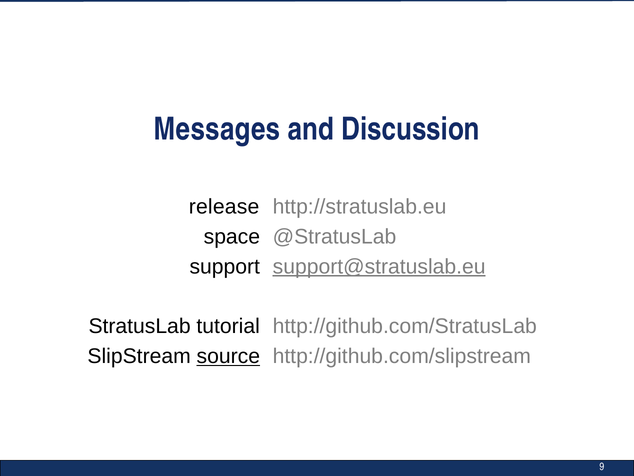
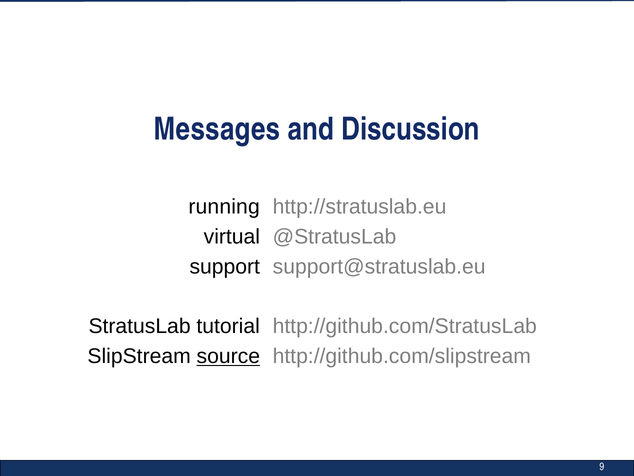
release: release -> running
space: space -> virtual
support@stratuslab.eu underline: present -> none
